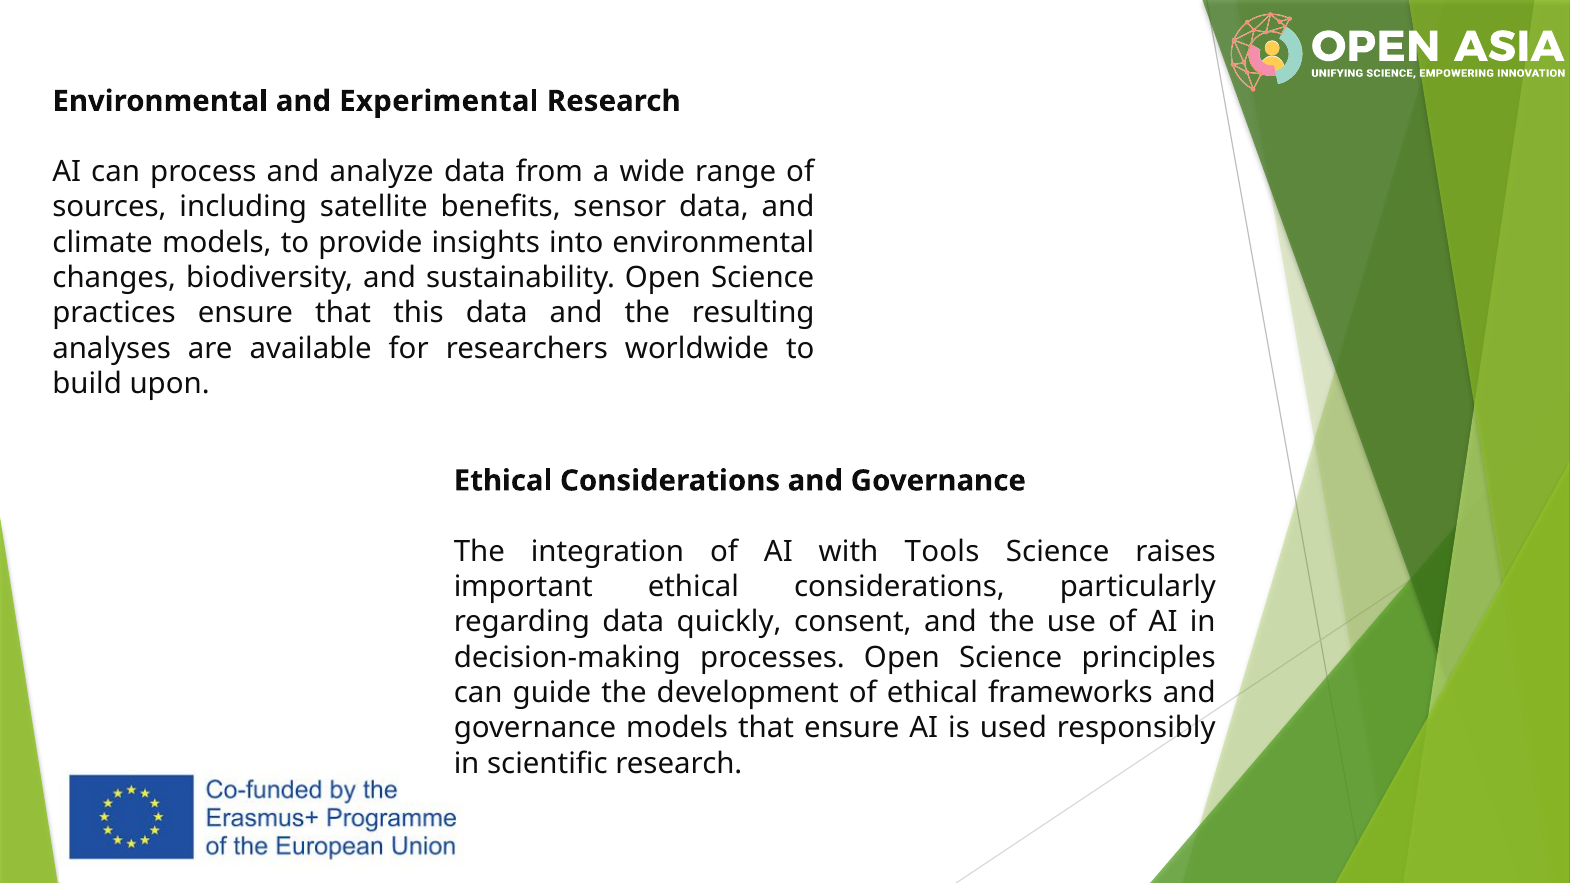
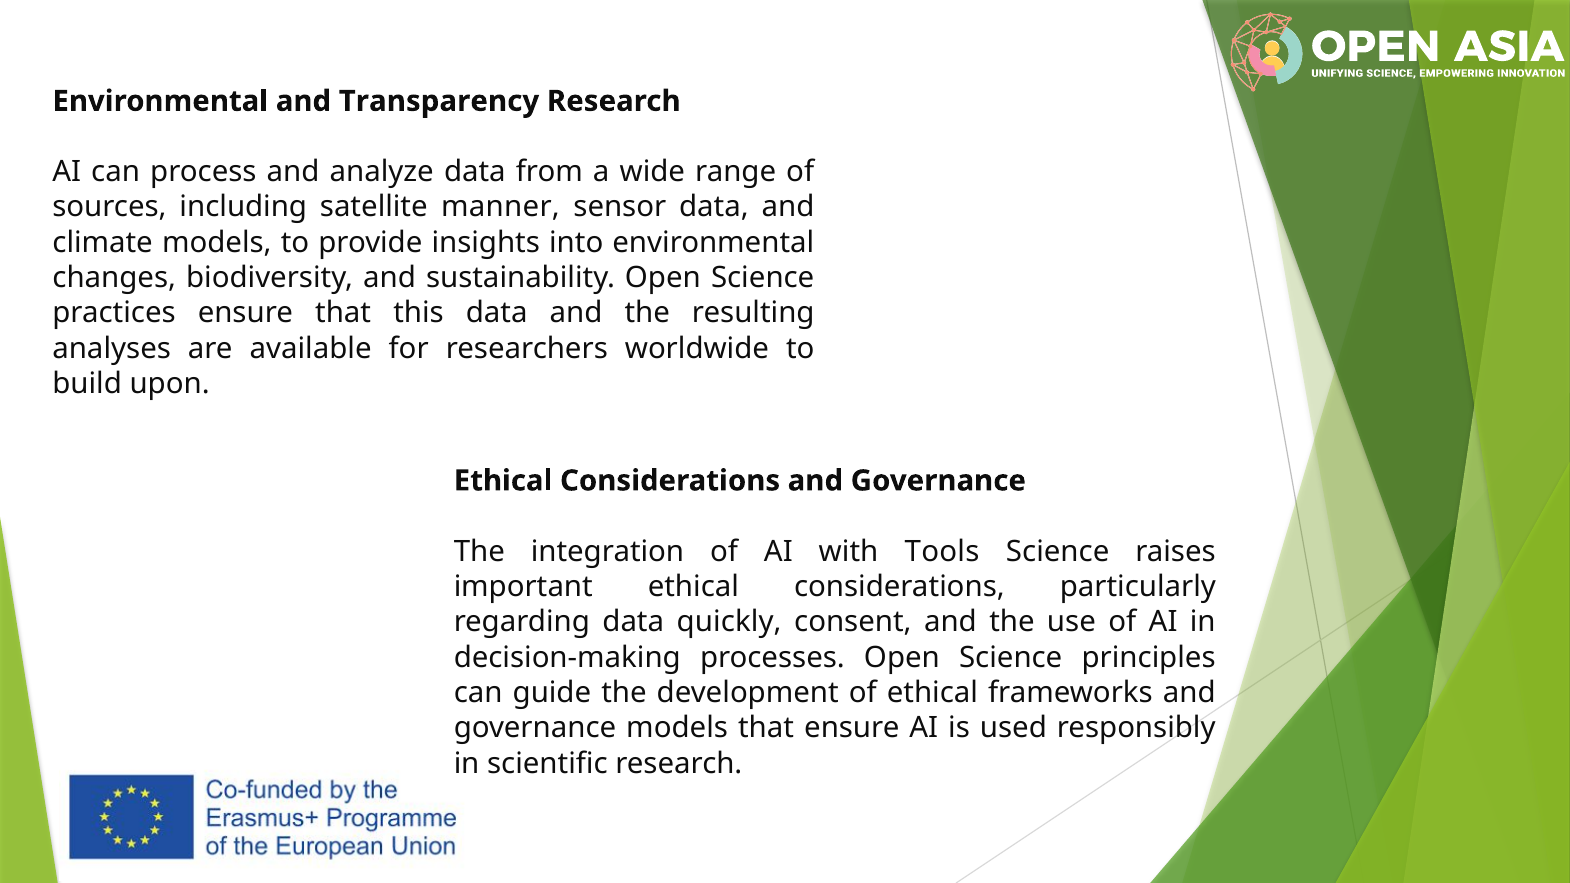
Experimental: Experimental -> Transparency
benefits: benefits -> manner
